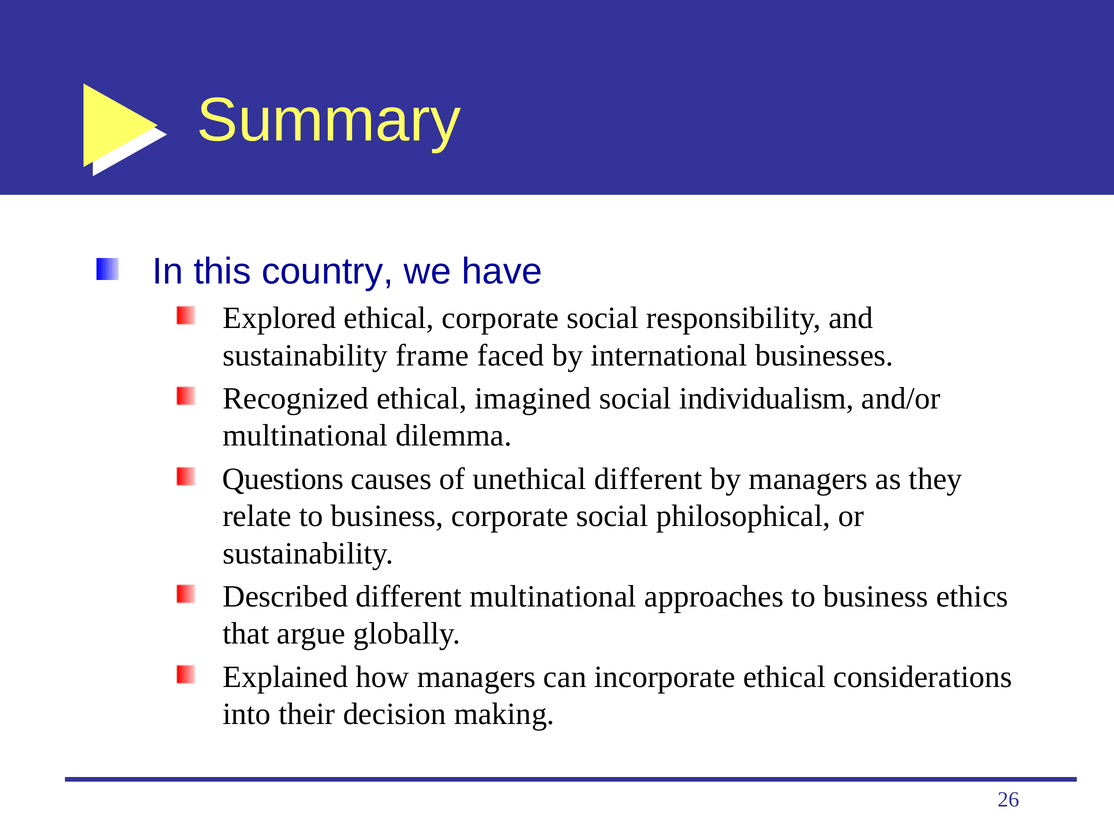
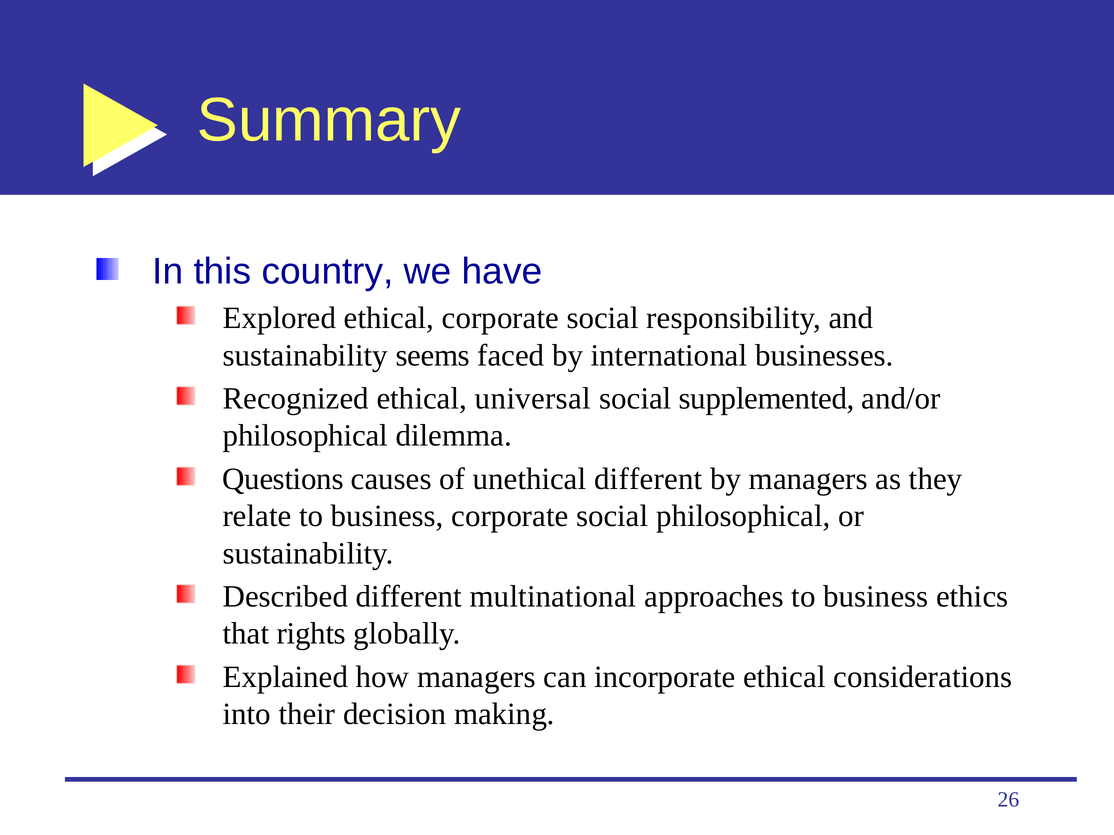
frame: frame -> seems
imagined: imagined -> universal
individualism: individualism -> supplemented
multinational at (305, 436): multinational -> philosophical
argue: argue -> rights
